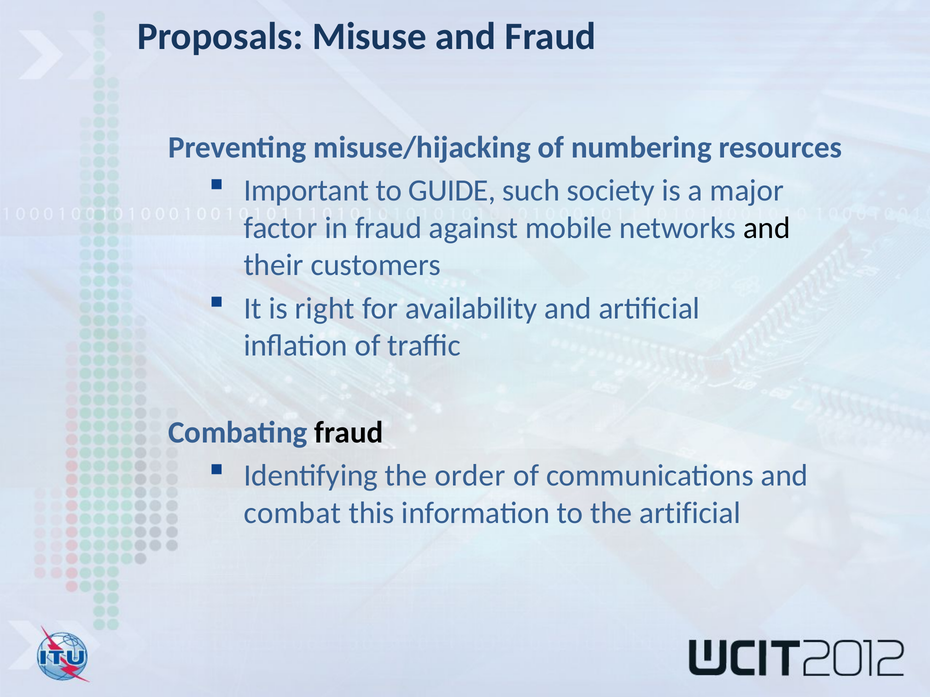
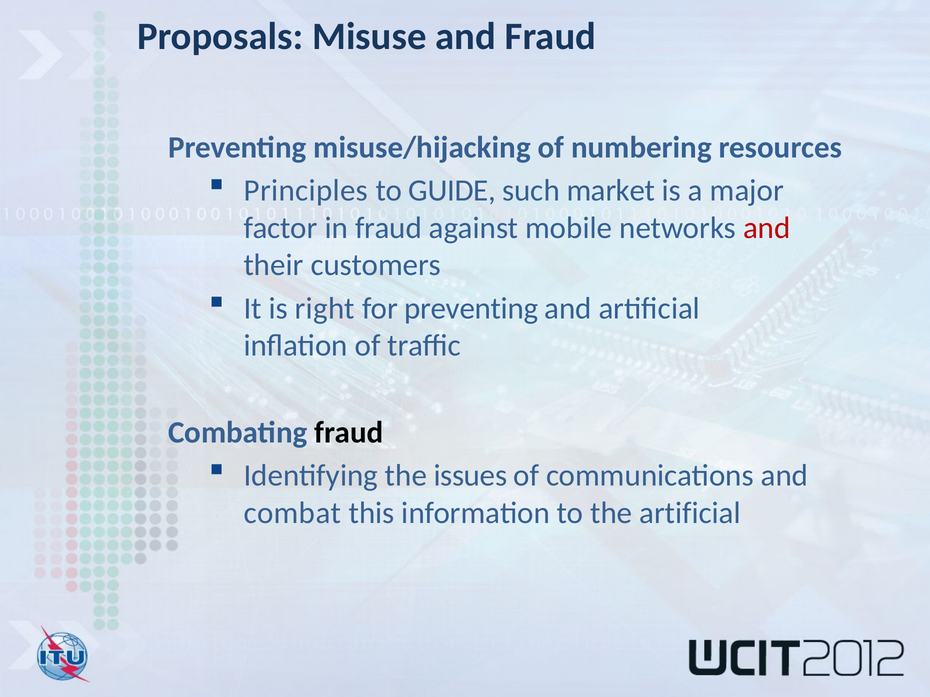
Important: Important -> Principles
society: society -> market
and at (767, 228) colour: black -> red
for availability: availability -> preventing
order: order -> issues
